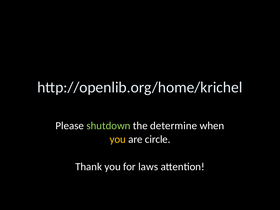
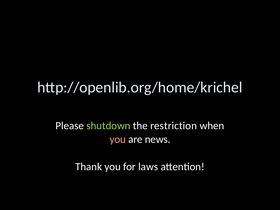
determine: determine -> restriction
you at (118, 139) colour: yellow -> pink
circle: circle -> news
